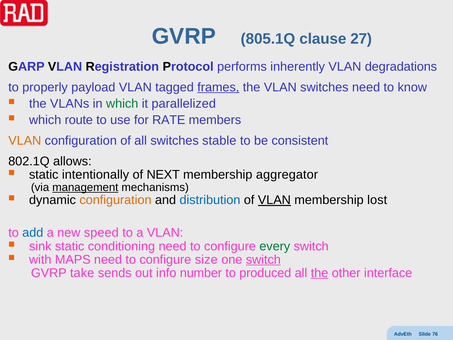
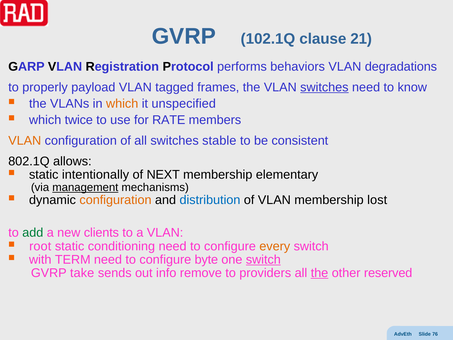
805.1Q: 805.1Q -> 102.1Q
27: 27 -> 21
inherently: inherently -> behaviors
frames underline: present -> none
switches at (324, 87) underline: none -> present
which at (122, 103) colour: green -> orange
parallelized: parallelized -> unspecified
route: route -> twice
aggregator: aggregator -> elementary
VLAN at (274, 200) underline: present -> none
add colour: blue -> green
speed: speed -> clients
sink: sink -> root
every colour: green -> orange
MAPS: MAPS -> TERM
size: size -> byte
number: number -> remove
produced: produced -> providers
interface: interface -> reserved
